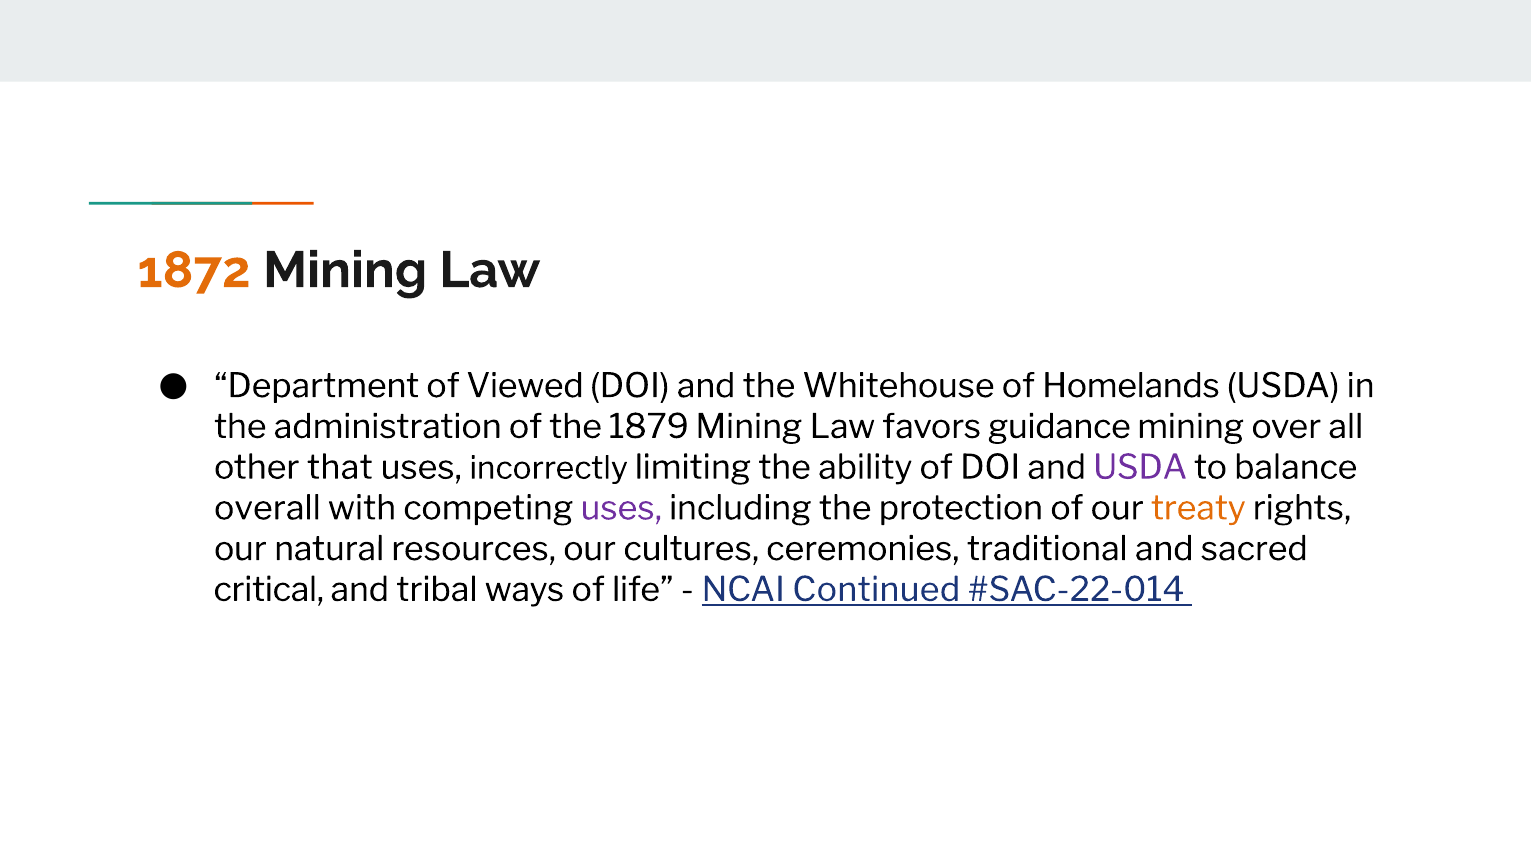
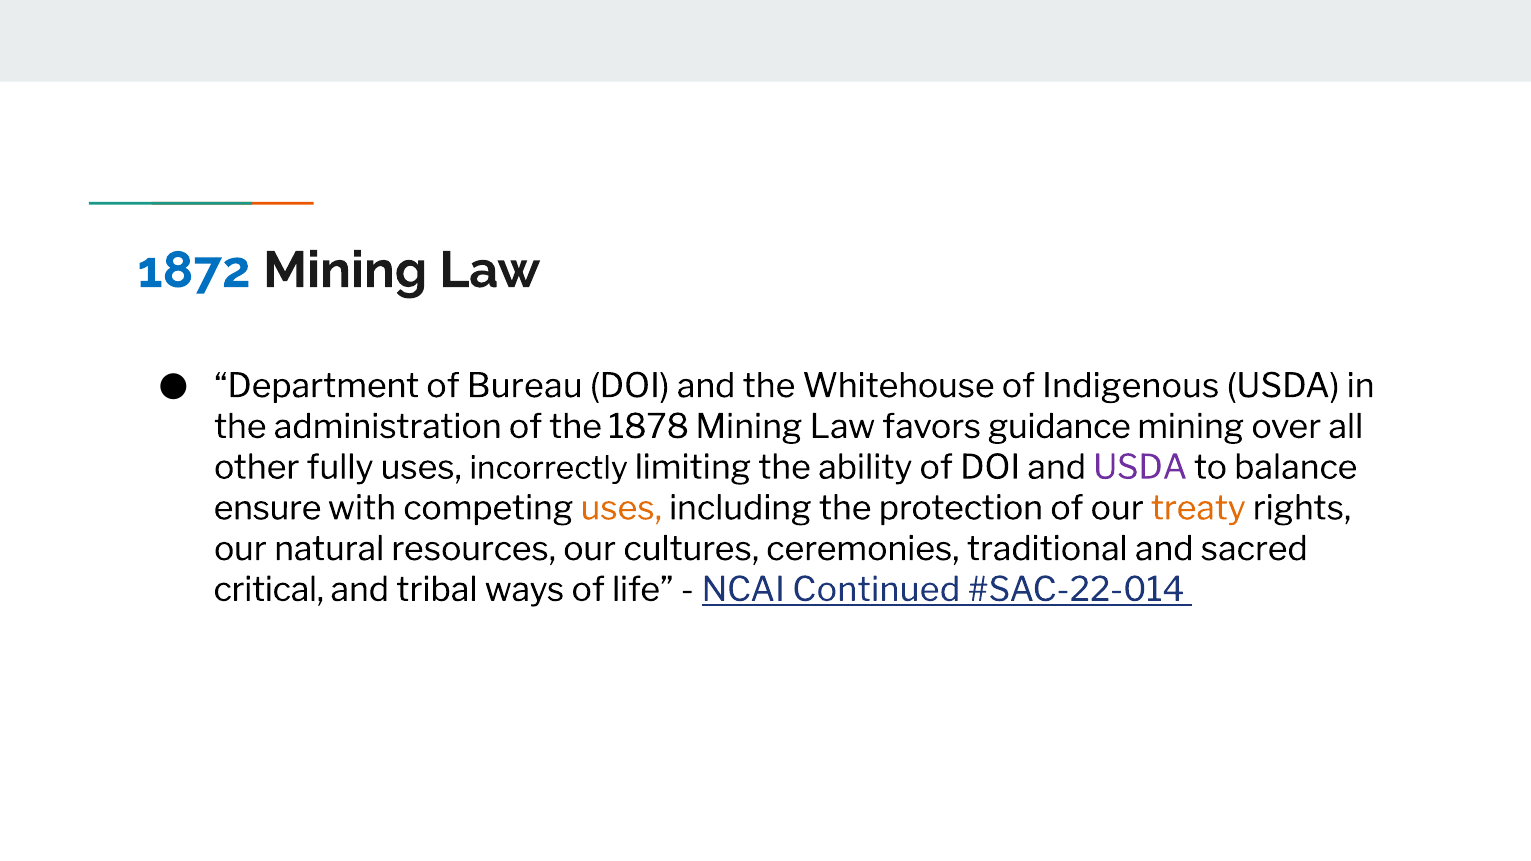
1872 colour: orange -> blue
Viewed: Viewed -> Bureau
Homelands: Homelands -> Indigenous
1879: 1879 -> 1878
that: that -> fully
overall: overall -> ensure
uses at (621, 508) colour: purple -> orange
